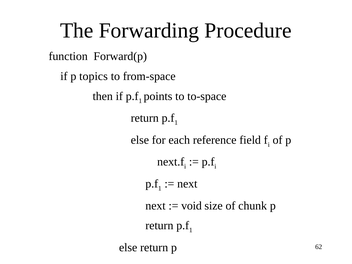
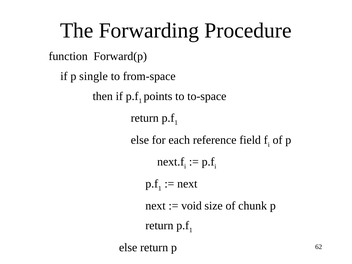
topics: topics -> single
